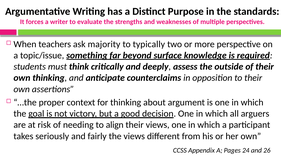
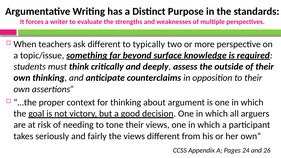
ask majority: majority -> different
align: align -> tone
